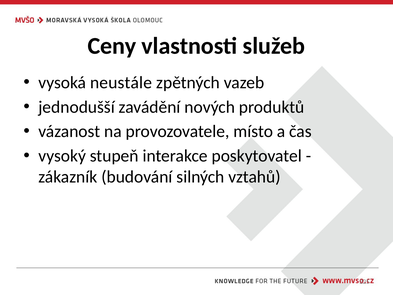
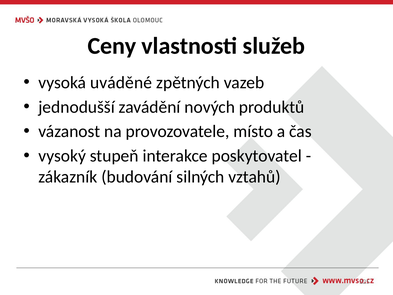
neustále: neustále -> uváděné
